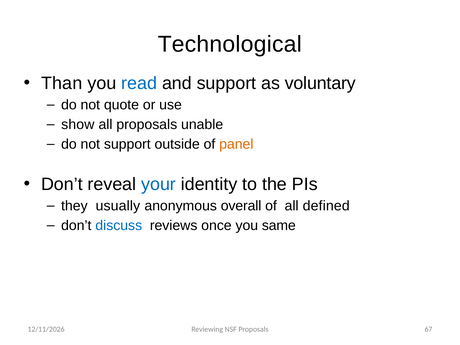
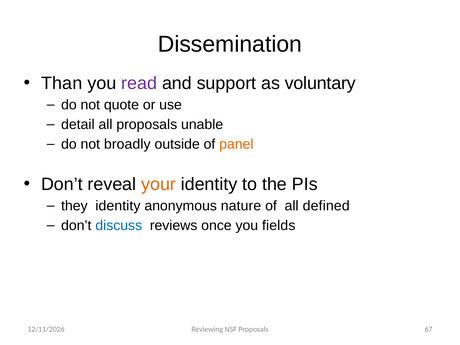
Technological: Technological -> Dissemination
read colour: blue -> purple
show: show -> detail
not support: support -> broadly
your colour: blue -> orange
they usually: usually -> identity
overall: overall -> nature
same: same -> fields
